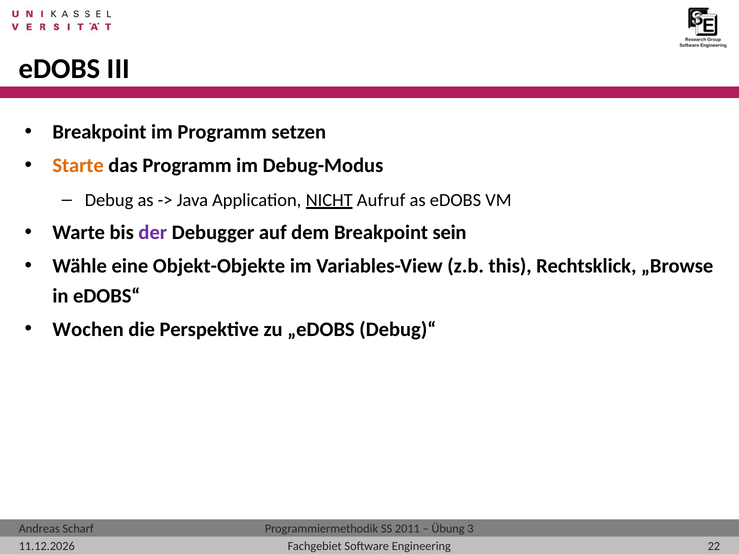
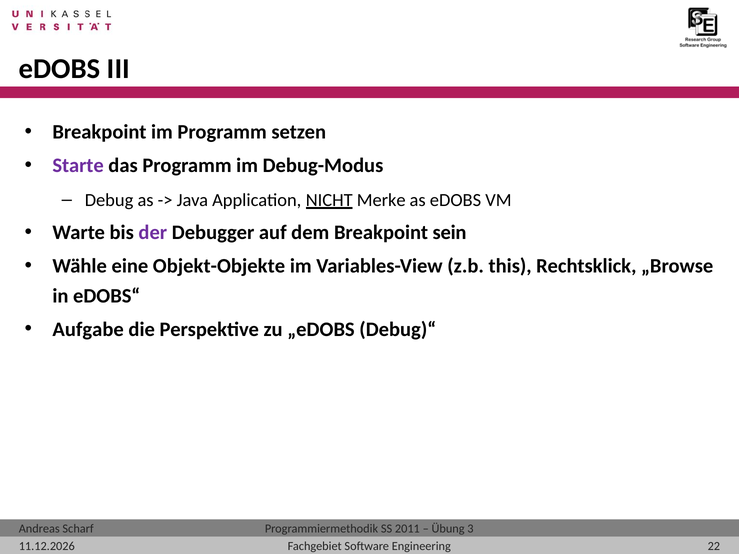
Starte colour: orange -> purple
Aufruf: Aufruf -> Merke
Wochen: Wochen -> Aufgabe
